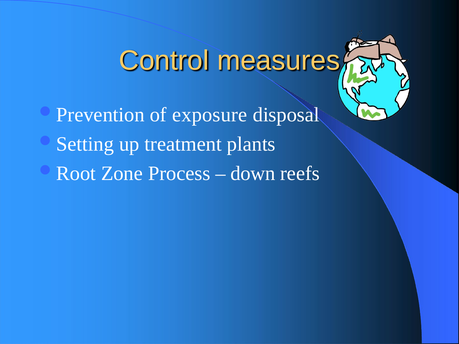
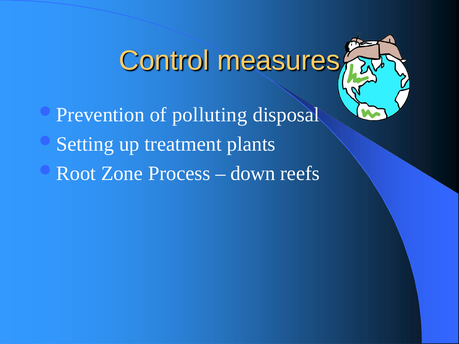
exposure: exposure -> polluting
